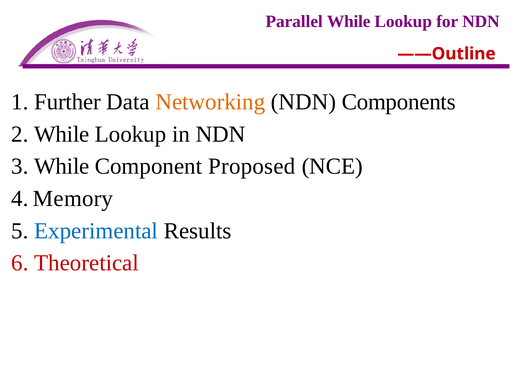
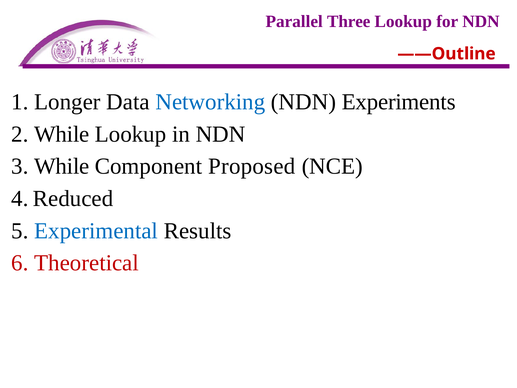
While at (349, 21): While -> Three
Further: Further -> Longer
Networking colour: orange -> blue
Components: Components -> Experiments
Memory: Memory -> Reduced
